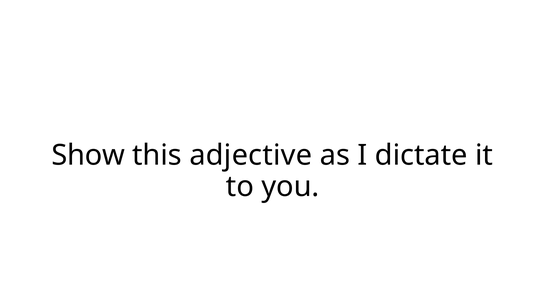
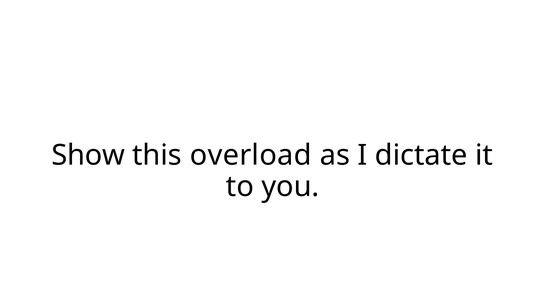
adjective: adjective -> overload
